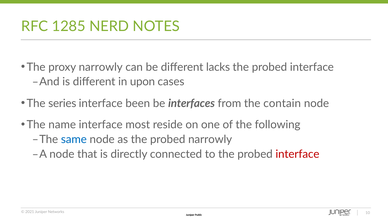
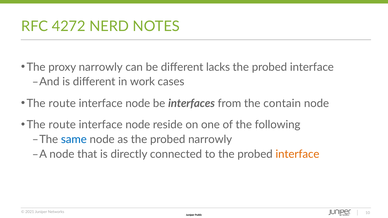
1285: 1285 -> 4272
upon: upon -> work
series at (62, 103): series -> route
been at (138, 103): been -> node
name at (62, 125): name -> route
most at (138, 125): most -> node
interface at (297, 154) colour: red -> orange
